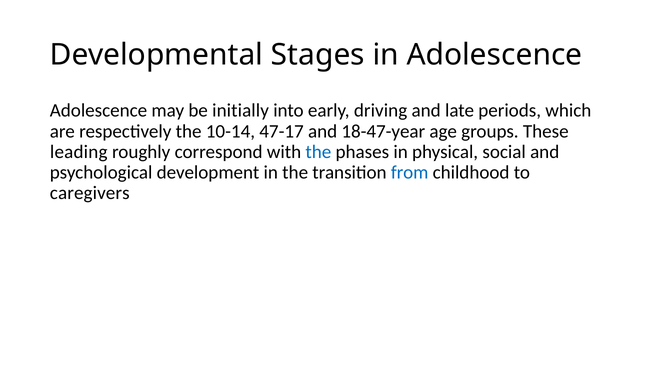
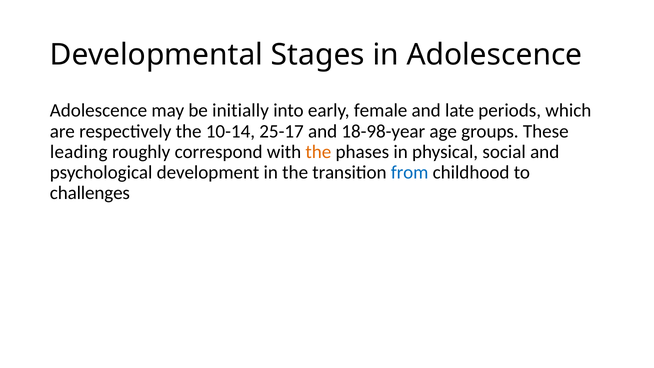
driving: driving -> female
47-17: 47-17 -> 25-17
18-47-year: 18-47-year -> 18-98-year
the at (318, 152) colour: blue -> orange
caregivers: caregivers -> challenges
